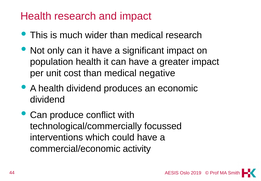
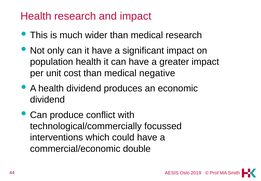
activity: activity -> double
